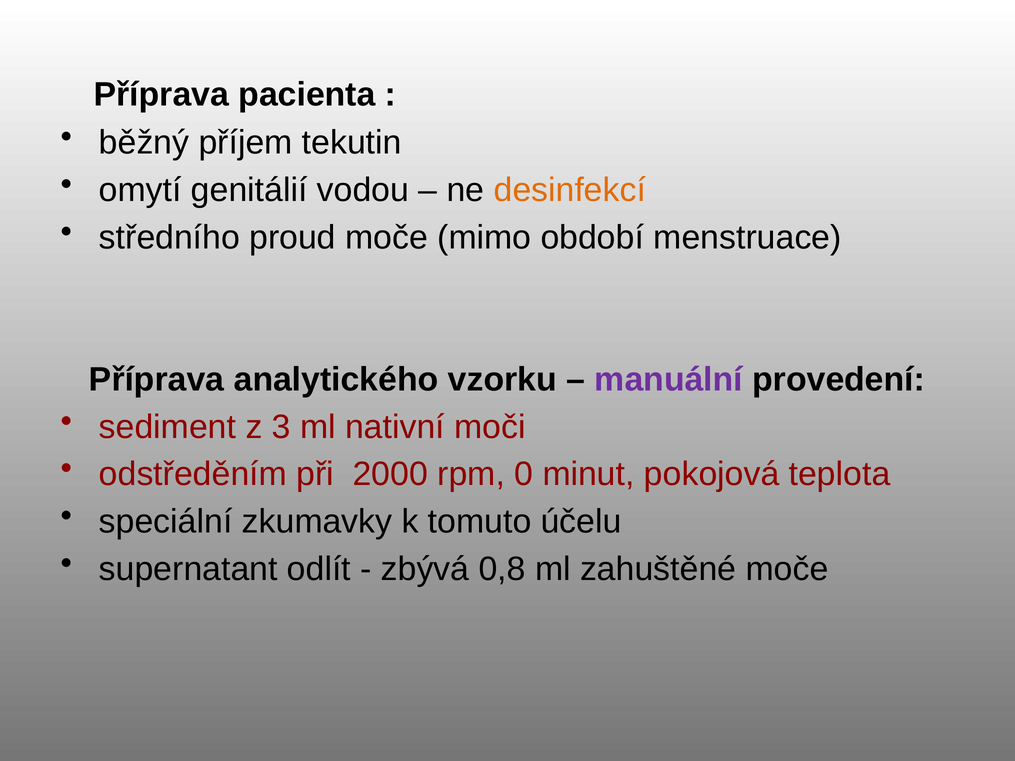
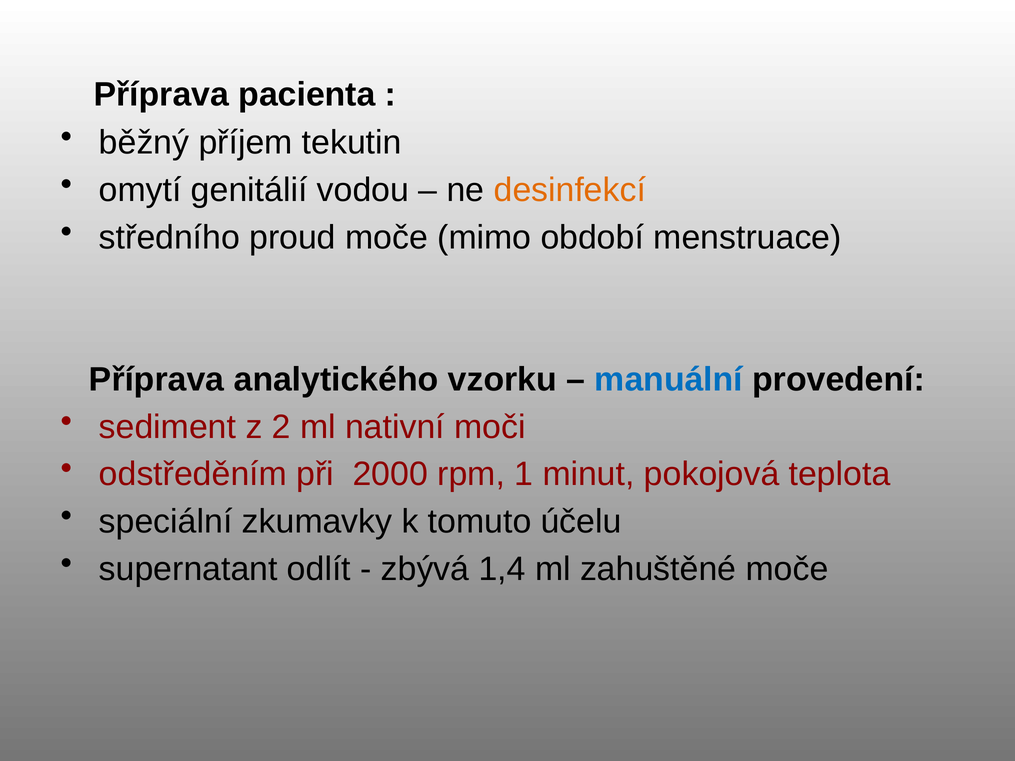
manuální colour: purple -> blue
3: 3 -> 2
0: 0 -> 1
0,8: 0,8 -> 1,4
